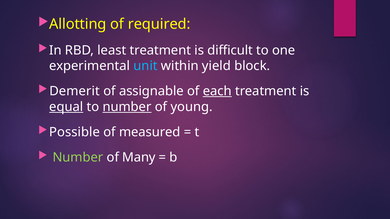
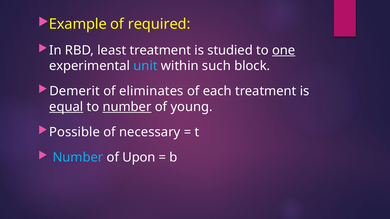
Allotting: Allotting -> Example
difficult: difficult -> studied
one underline: none -> present
yield: yield -> such
assignable: assignable -> eliminates
each underline: present -> none
measured: measured -> necessary
Number at (78, 158) colour: light green -> light blue
Many: Many -> Upon
